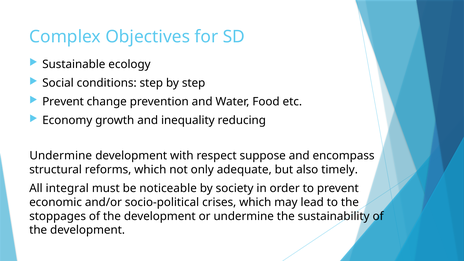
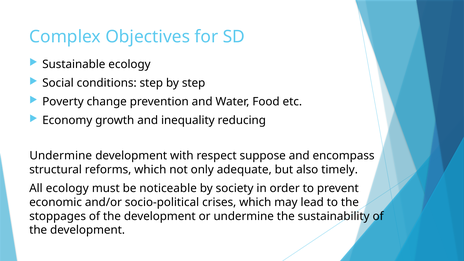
Prevent at (63, 102): Prevent -> Poverty
All integral: integral -> ecology
